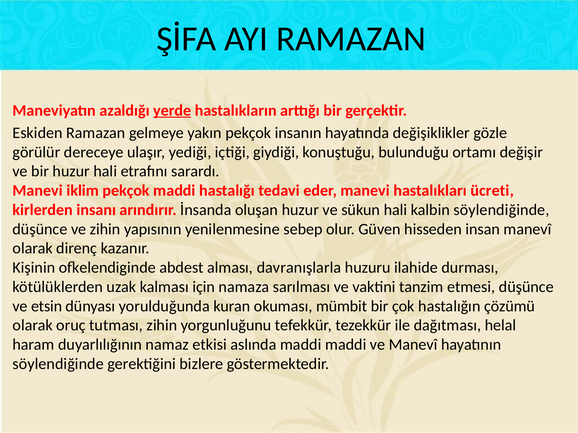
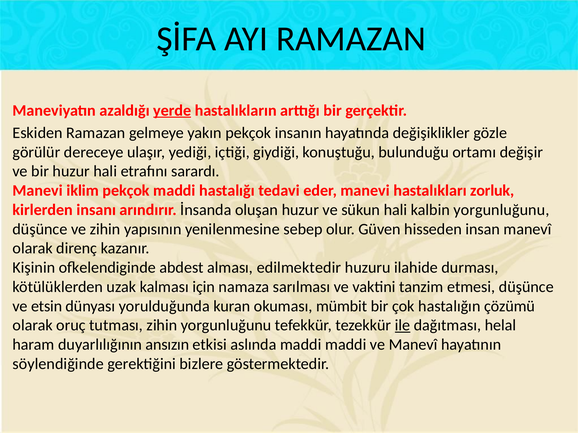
ücreti: ücreti -> zorluk
kalbin söylendiğinde: söylendiğinde -> yorgunluğunu
davranışlarla: davranışlarla -> edilmektedir
ile underline: none -> present
namaz: namaz -> ansızın
